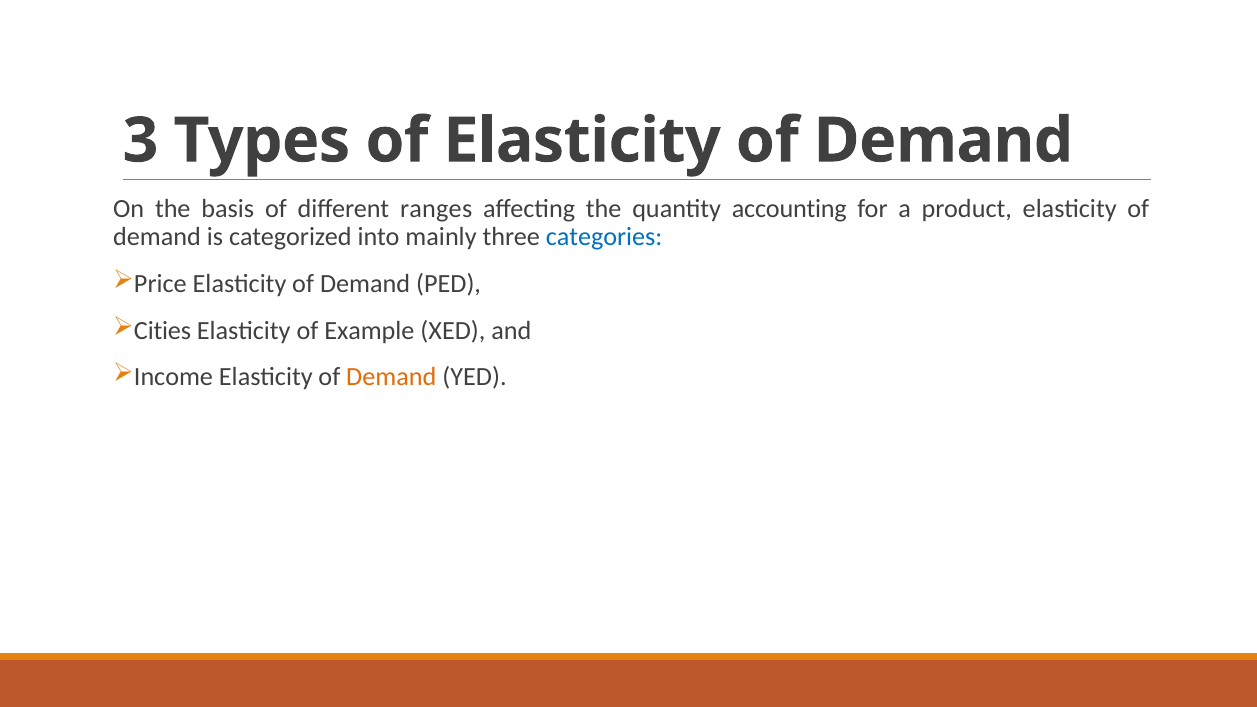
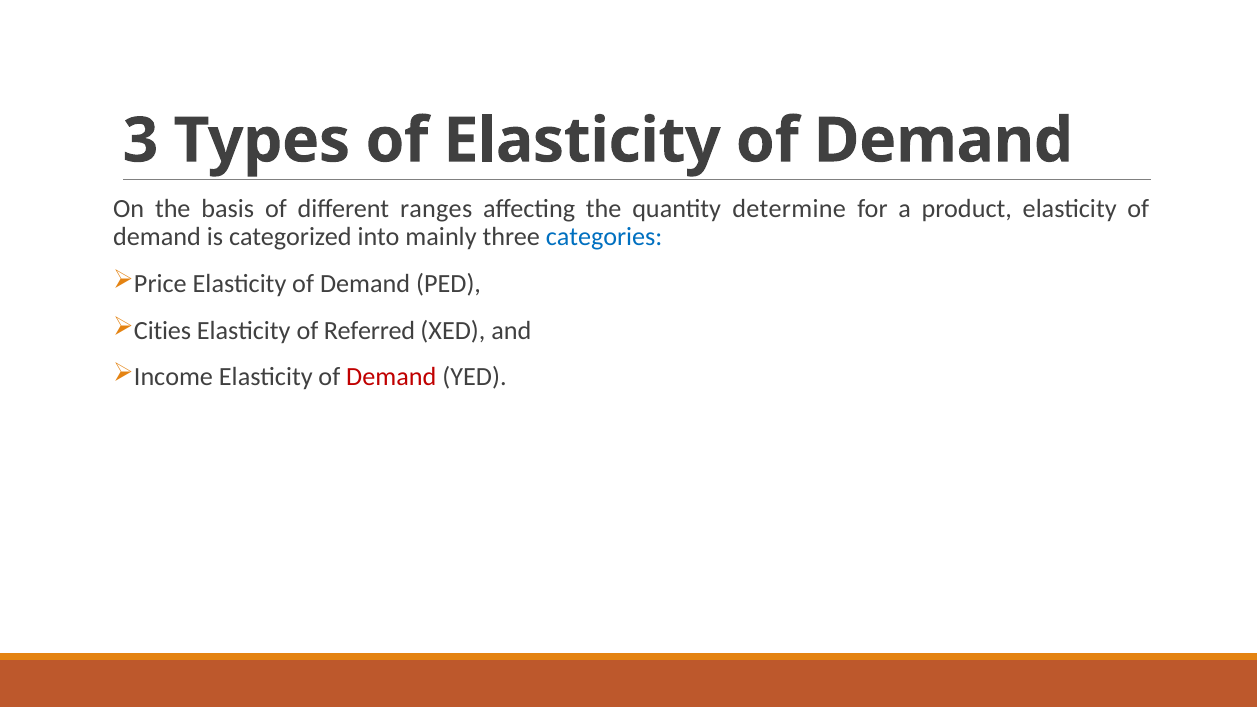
accounting: accounting -> determine
Example: Example -> Referred
Demand at (391, 377) colour: orange -> red
